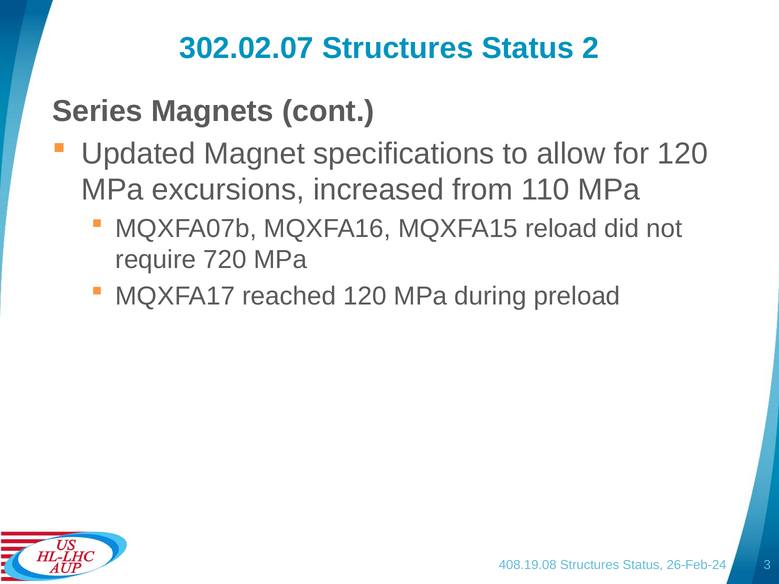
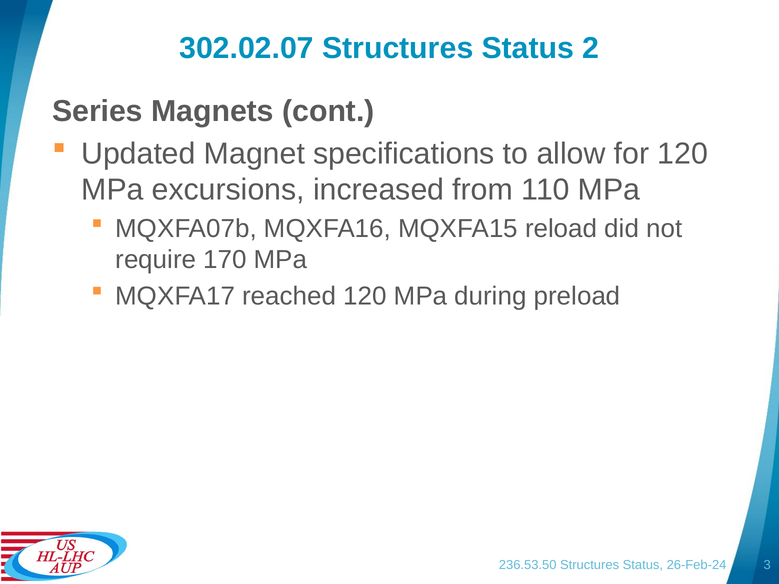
720: 720 -> 170
408.19.08: 408.19.08 -> 236.53.50
